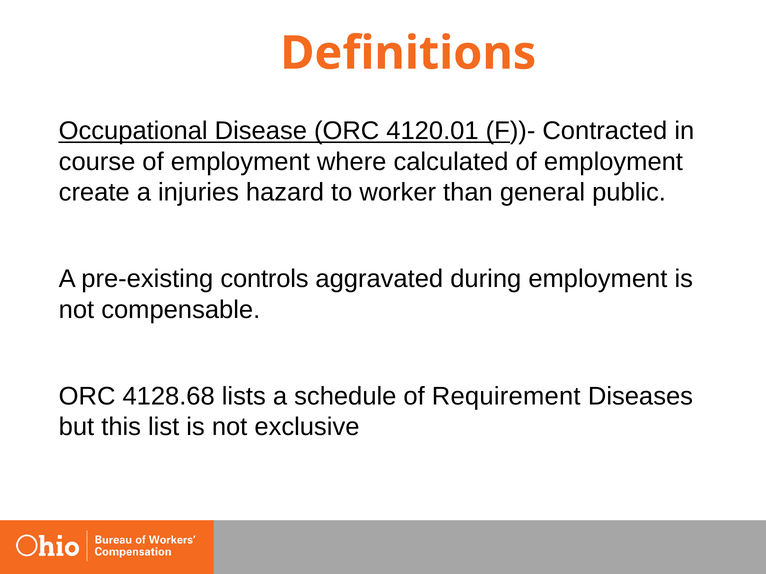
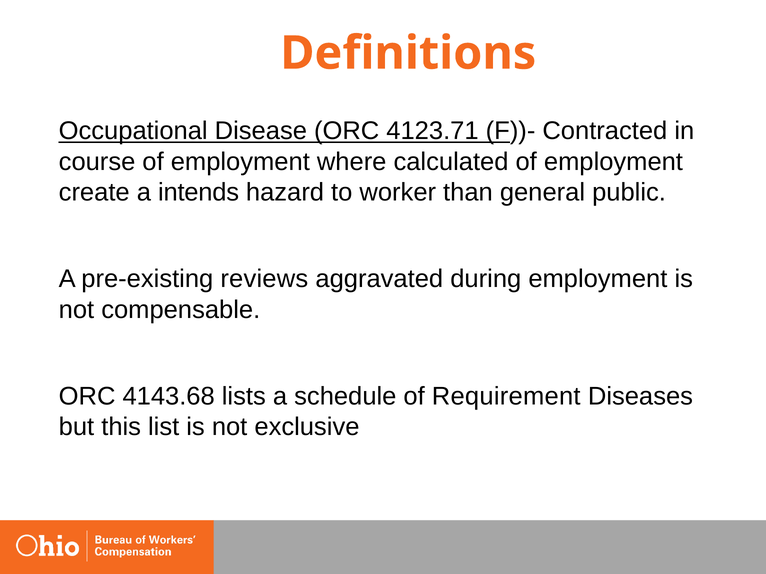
4120.01: 4120.01 -> 4123.71
injuries: injuries -> intends
controls: controls -> reviews
4128.68: 4128.68 -> 4143.68
